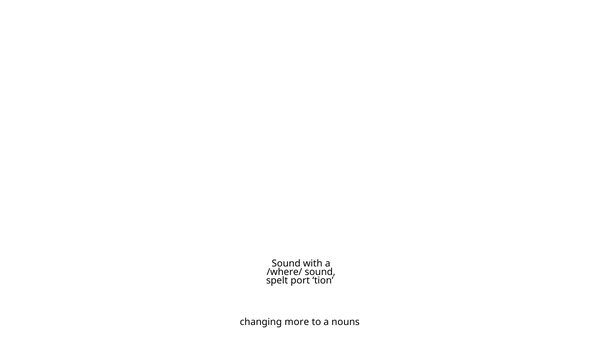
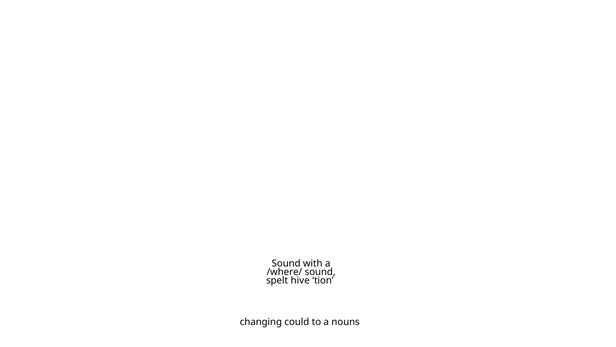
port: port -> hive
more: more -> could
